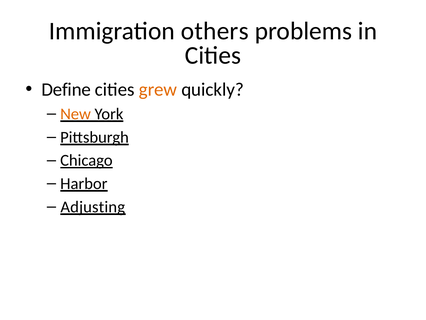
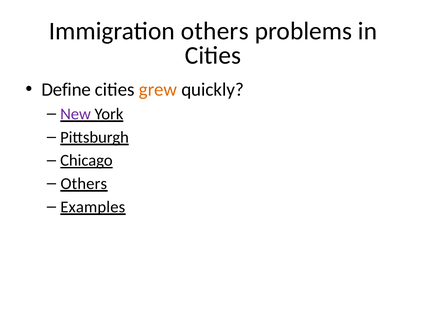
New colour: orange -> purple
Harbor at (84, 183): Harbor -> Others
Adjusting: Adjusting -> Examples
